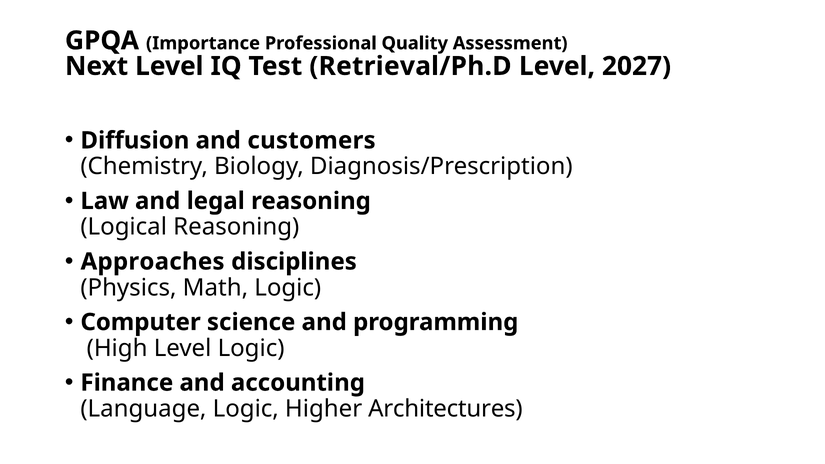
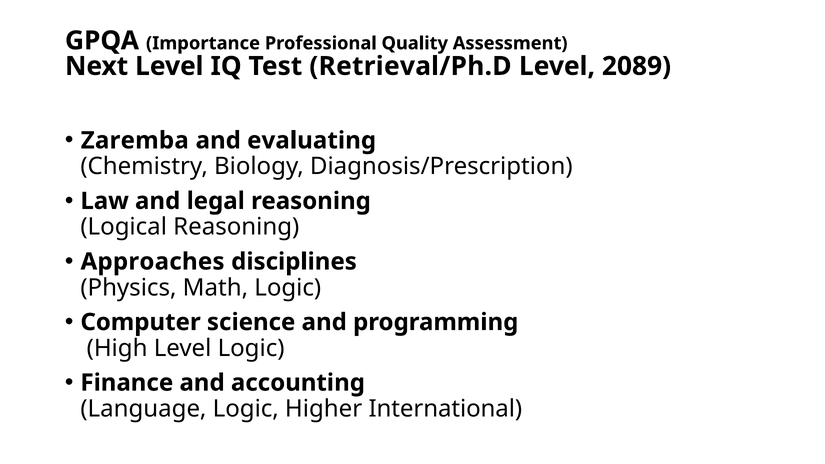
2027: 2027 -> 2089
Diffusion: Diffusion -> Zaremba
customers: customers -> evaluating
Architectures: Architectures -> International
